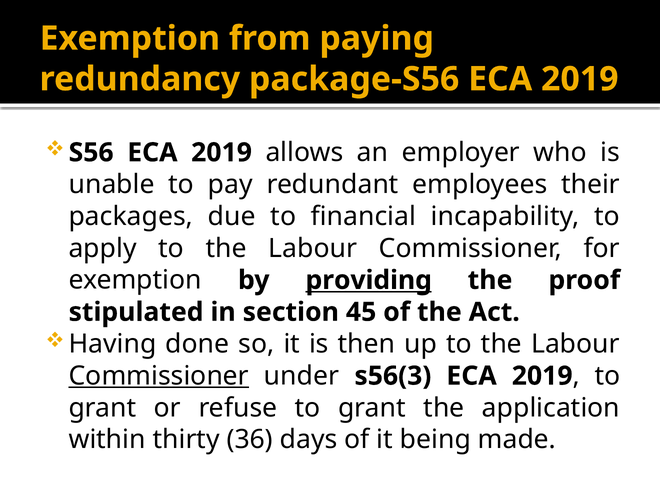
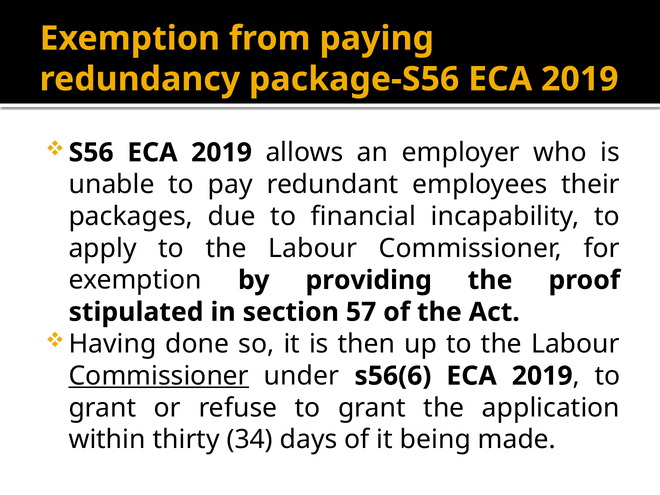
providing underline: present -> none
45: 45 -> 57
s56(3: s56(3 -> s56(6
36: 36 -> 34
